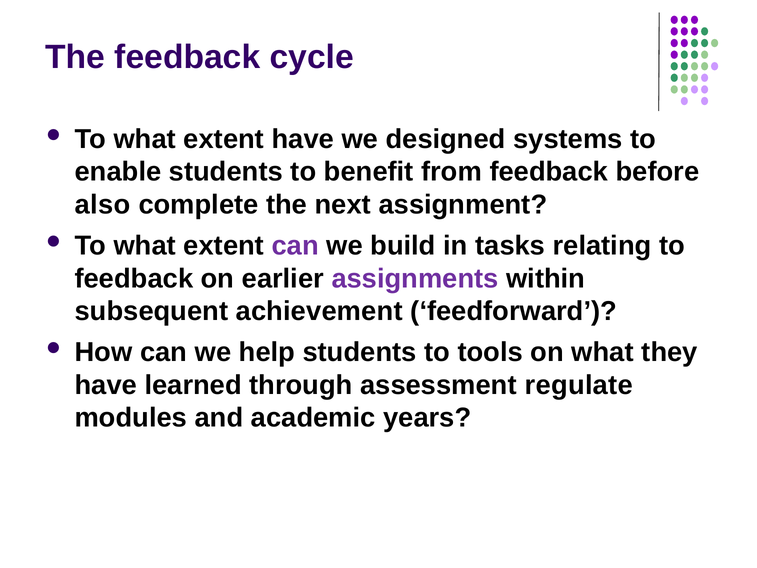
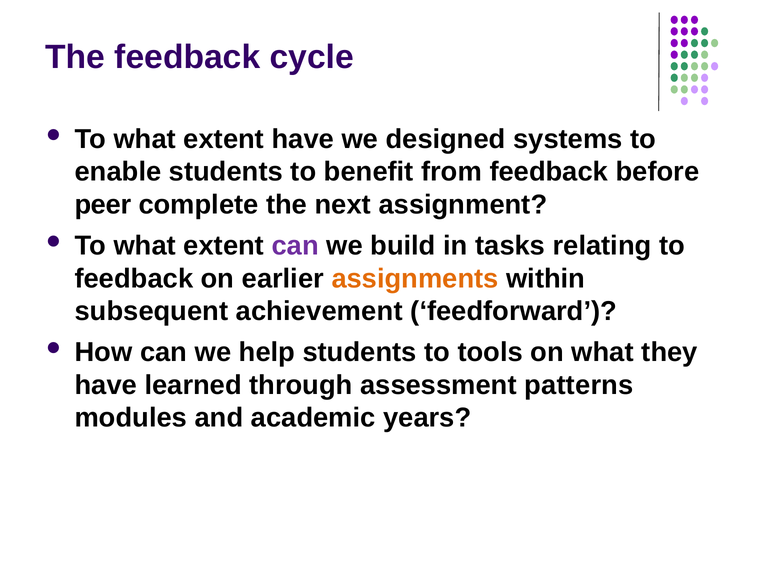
also: also -> peer
assignments colour: purple -> orange
regulate: regulate -> patterns
